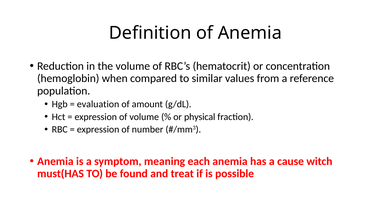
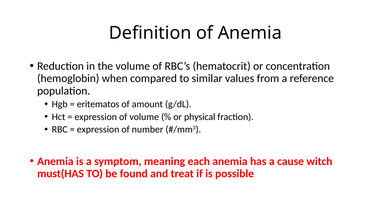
evaluation: evaluation -> eritematos
